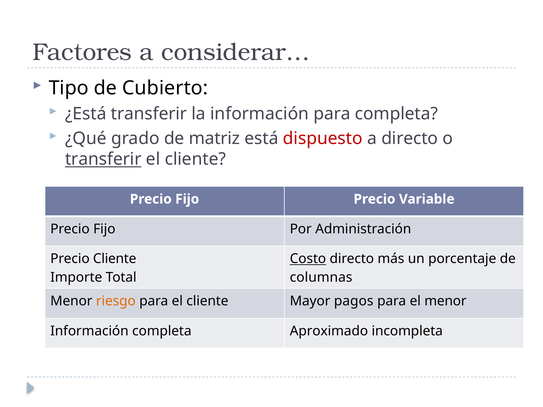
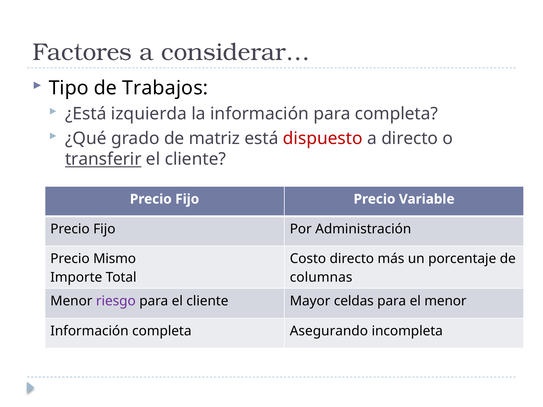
Cubierto: Cubierto -> Trabajos
¿Está transferir: transferir -> izquierda
Precio Cliente: Cliente -> Mismo
Costo underline: present -> none
riesgo colour: orange -> purple
pagos: pagos -> celdas
Aproximado: Aproximado -> Asegurando
